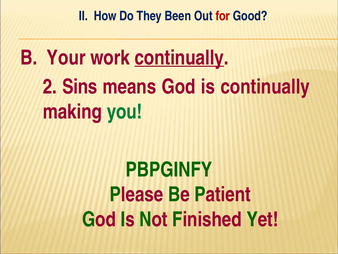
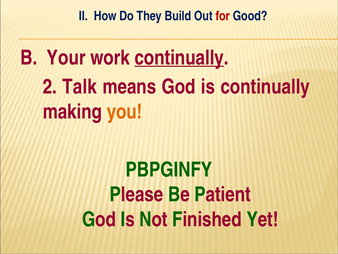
Been: Been -> Build
Sins: Sins -> Talk
you colour: green -> orange
